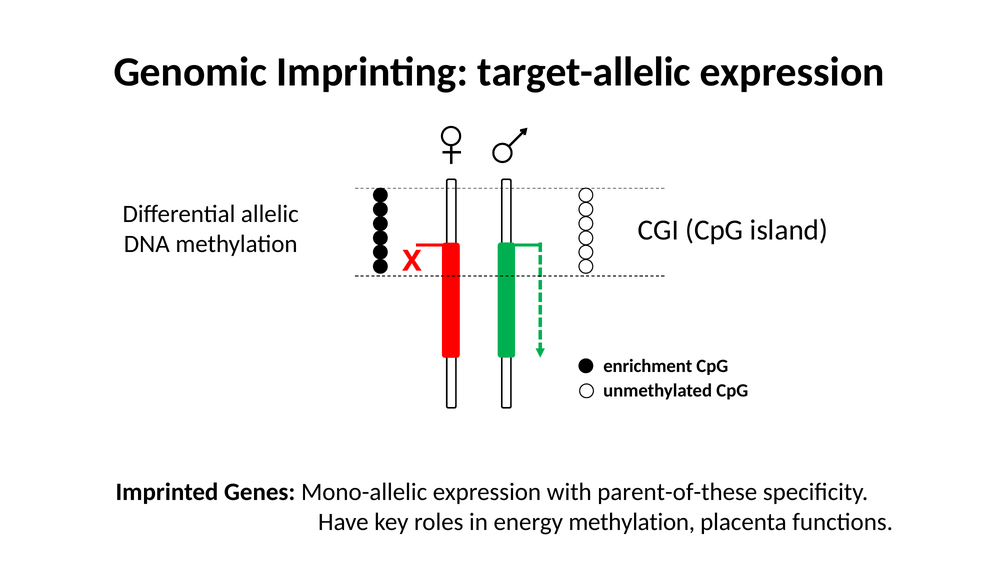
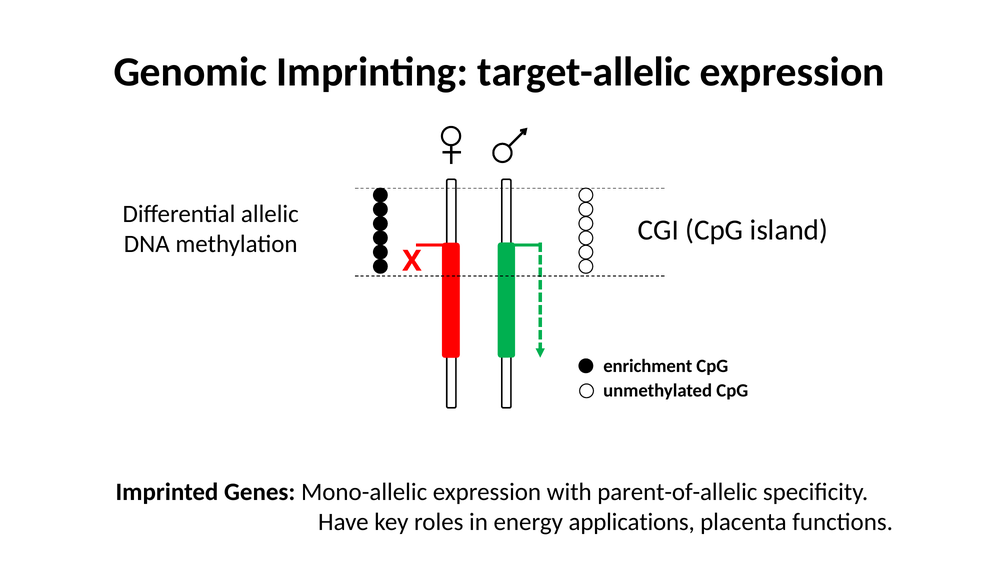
parent-of-these: parent-of-these -> parent-of-allelic
energy methylation: methylation -> applications
